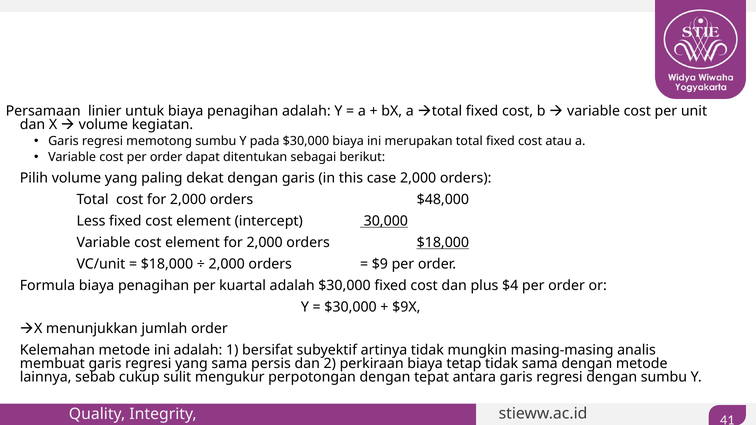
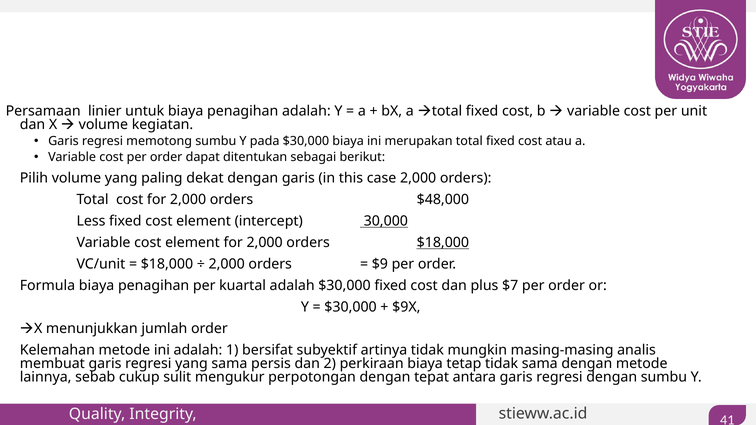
$4: $4 -> $7
